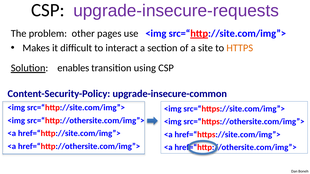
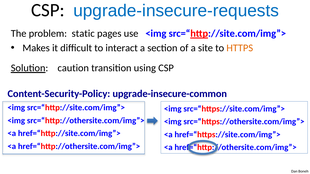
upgrade-insecure-requests colour: purple -> blue
other: other -> static
enables: enables -> caution
